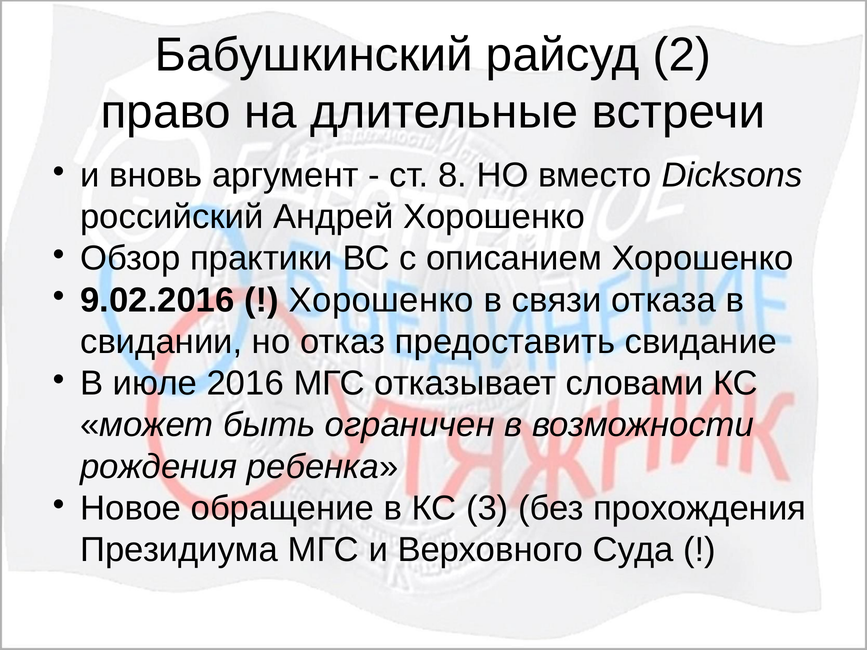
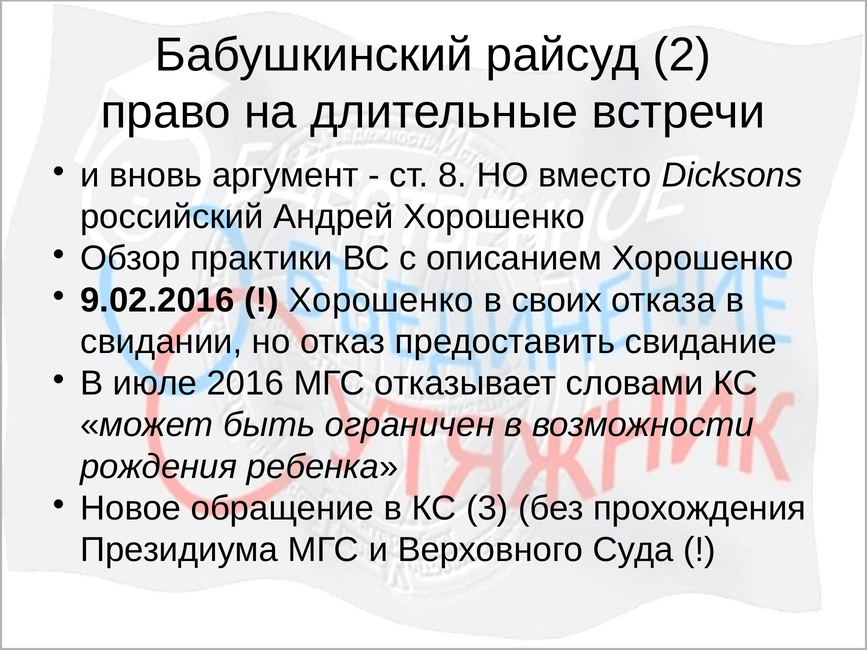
связи: связи -> своих
